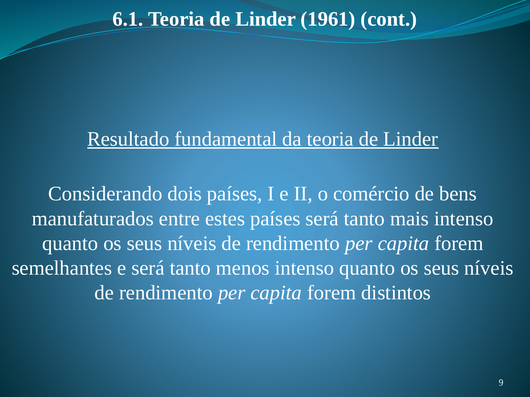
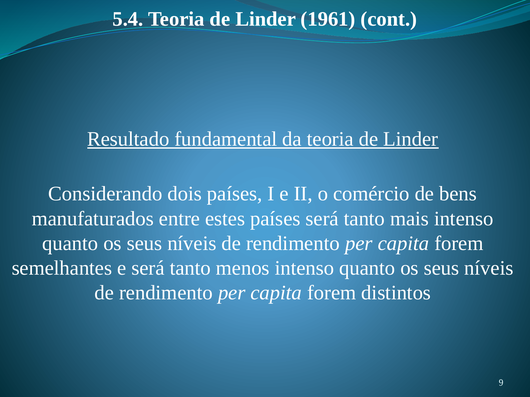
6.1: 6.1 -> 5.4
